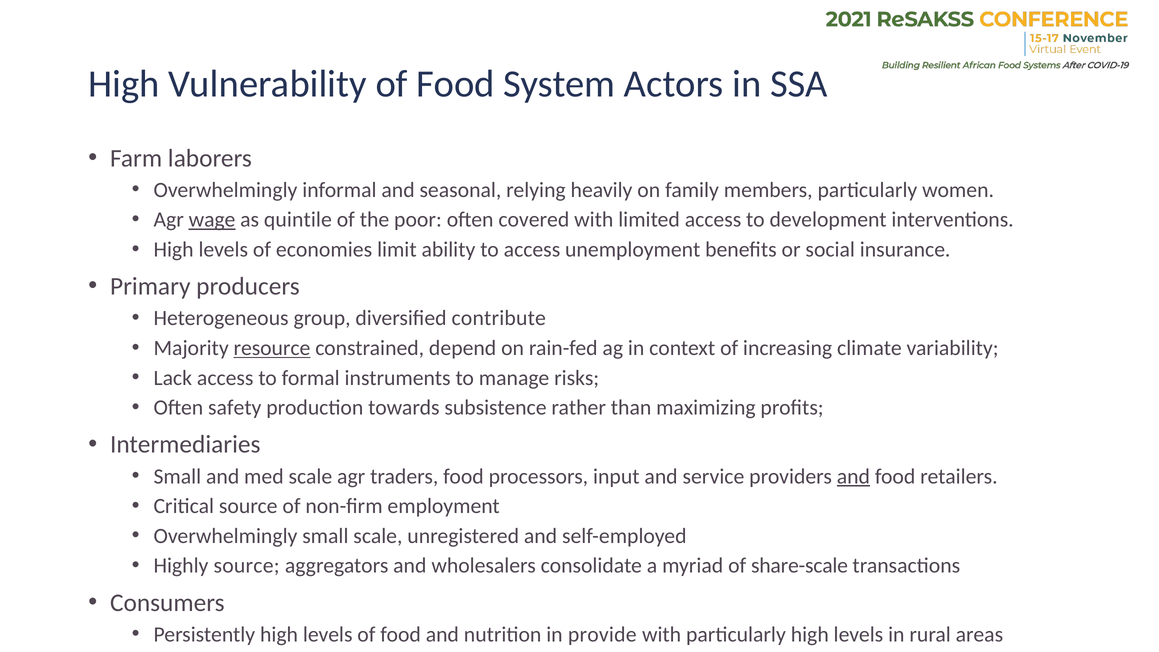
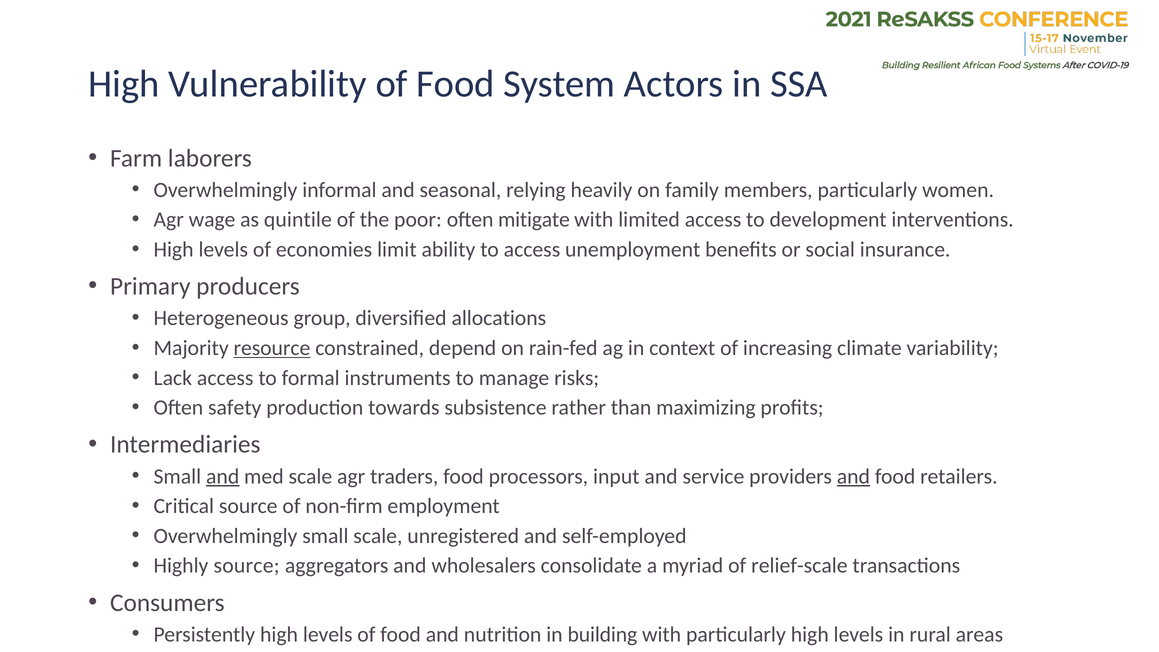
wage underline: present -> none
covered: covered -> mitigate
contribute: contribute -> allocations
and at (223, 476) underline: none -> present
share-scale: share-scale -> relief-scale
provide: provide -> building
